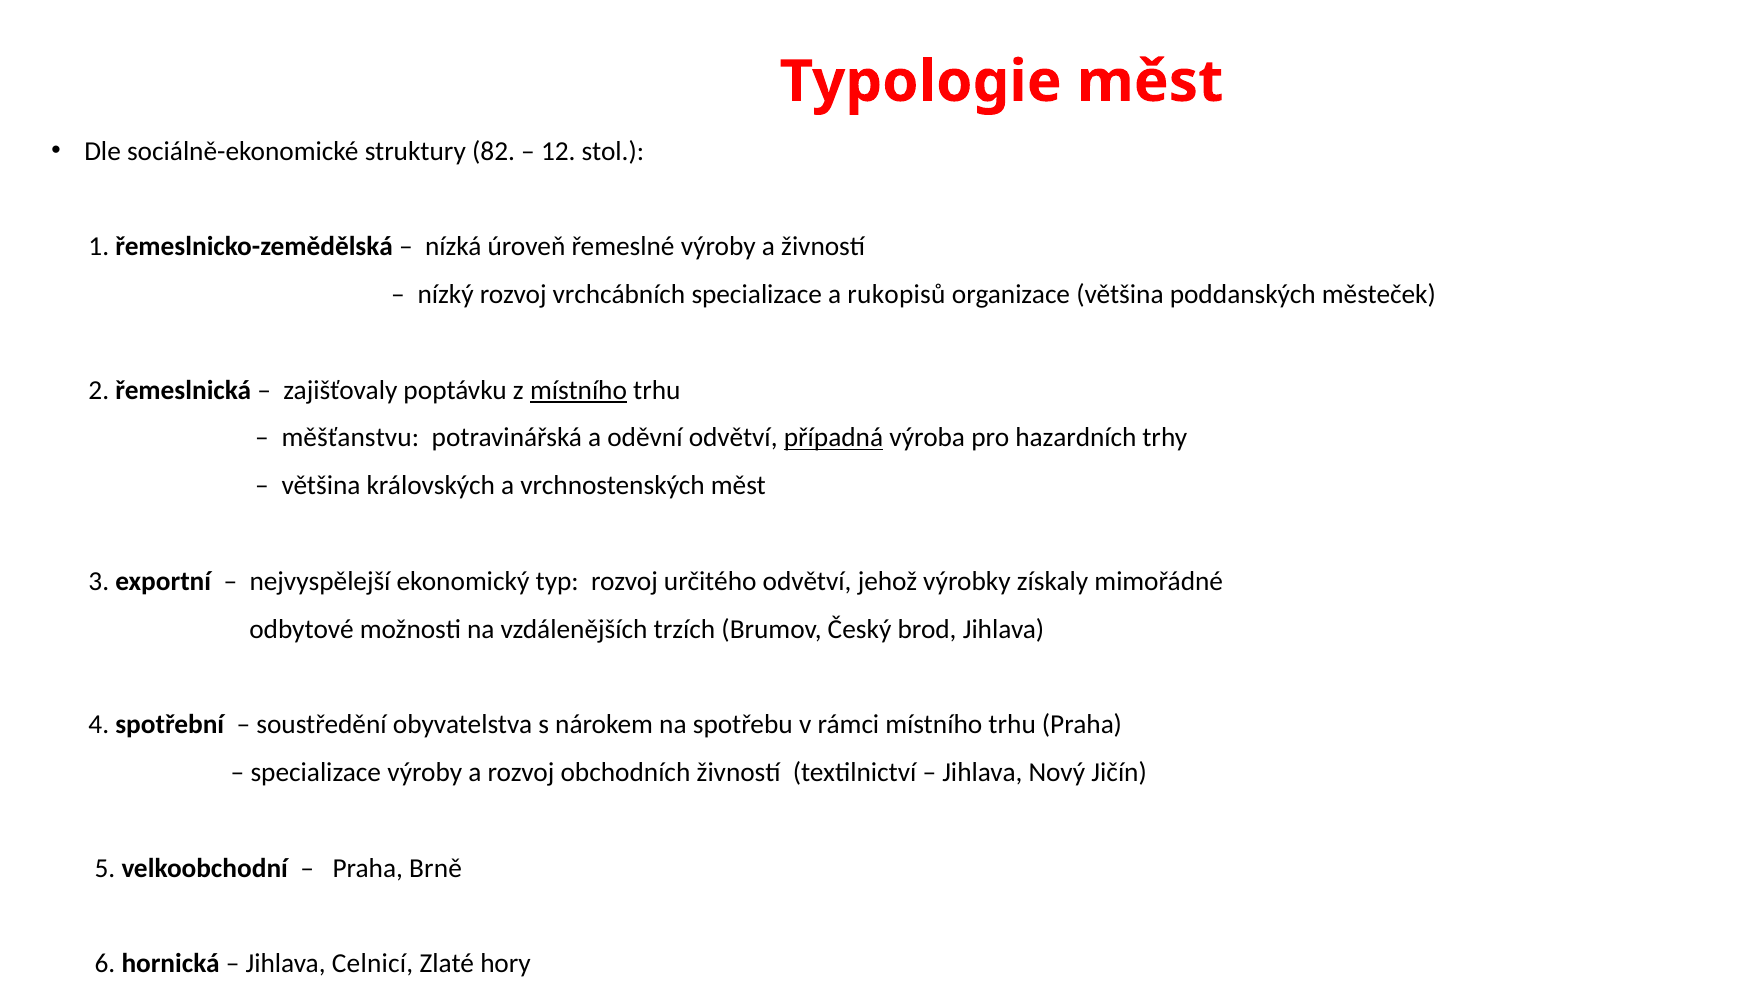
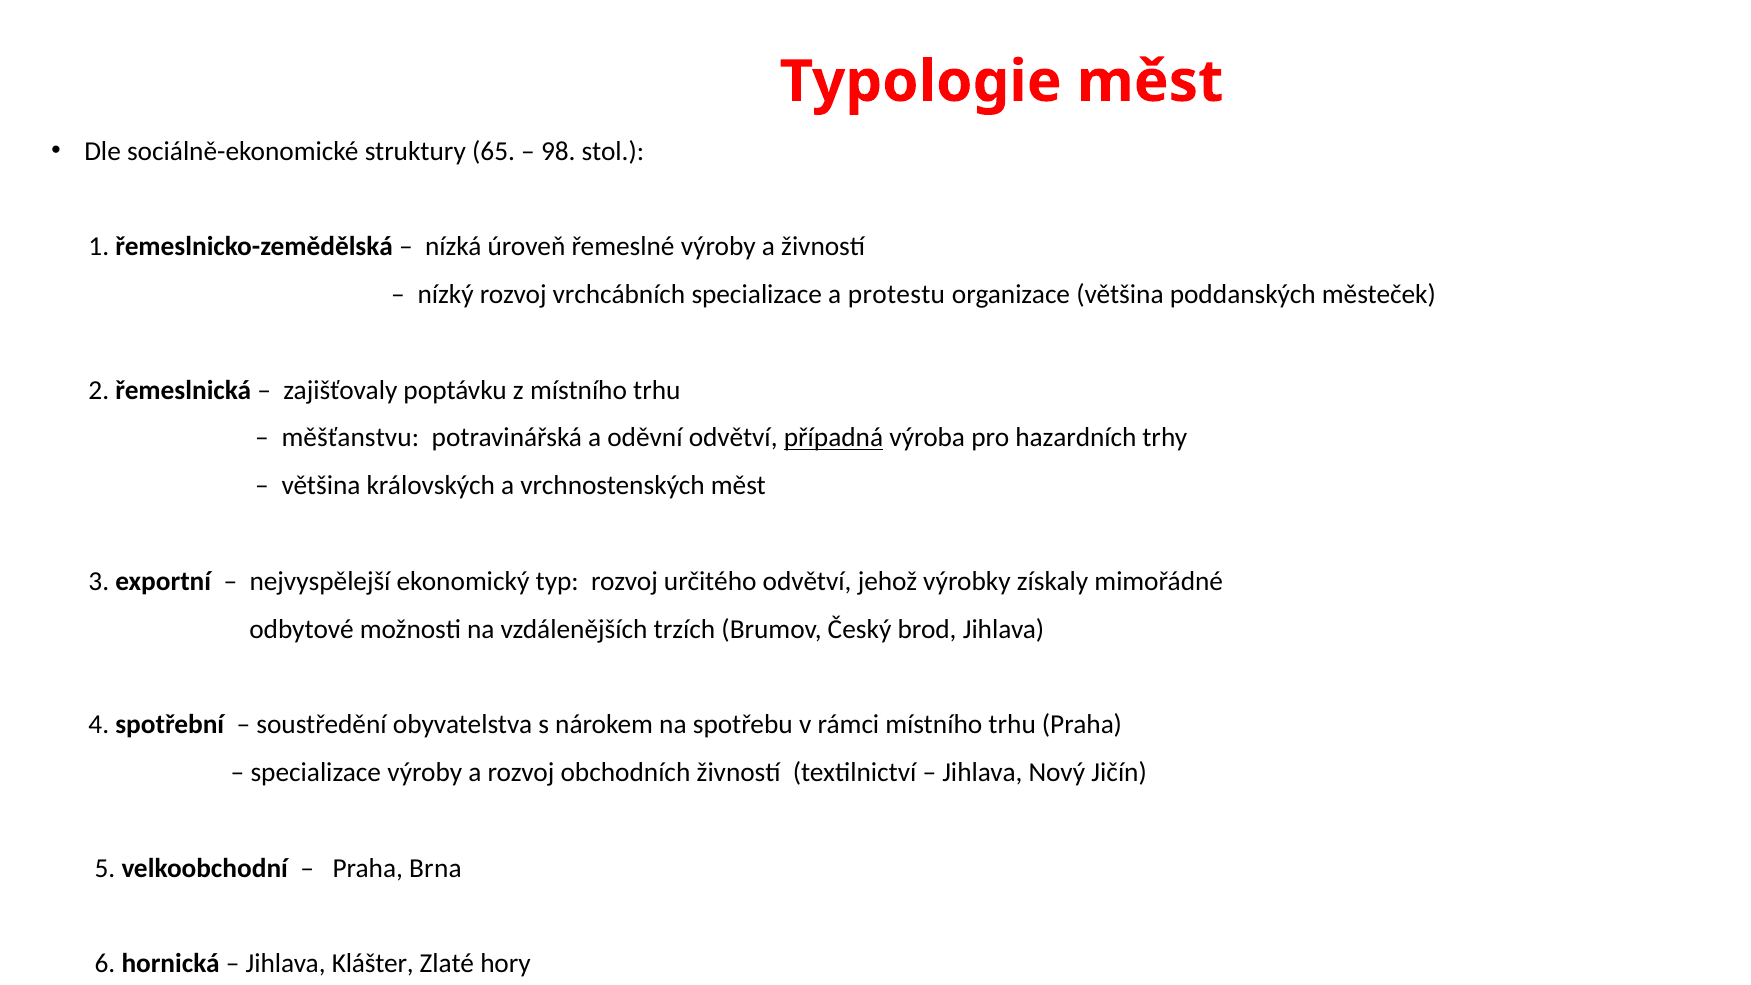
82: 82 -> 65
12: 12 -> 98
rukopisů: rukopisů -> protestu
místního at (578, 390) underline: present -> none
Brně: Brně -> Brna
Celnicí: Celnicí -> Klášter
